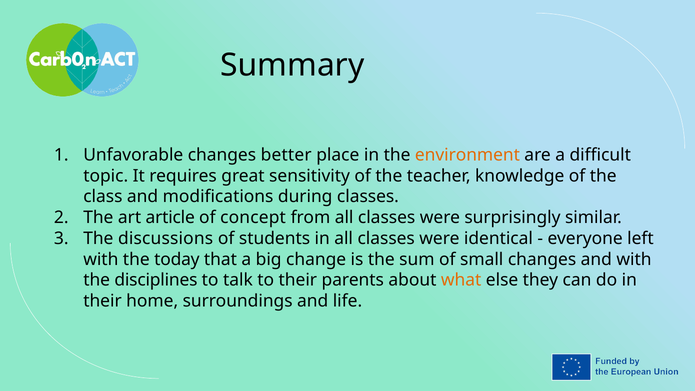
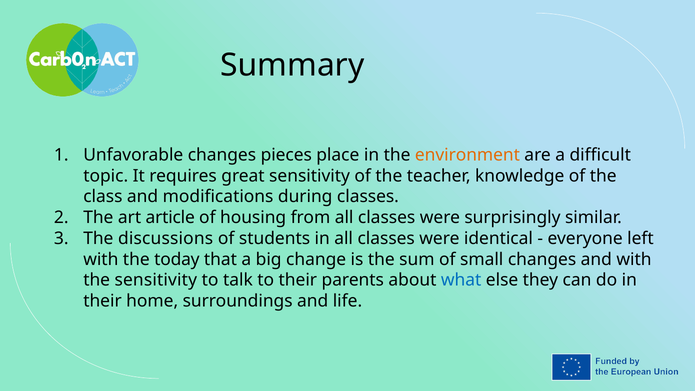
better: better -> pieces
concept: concept -> housing
the disciplines: disciplines -> sensitivity
what colour: orange -> blue
